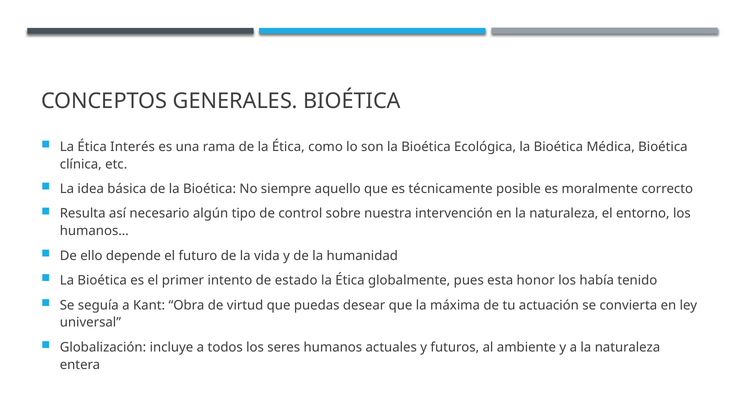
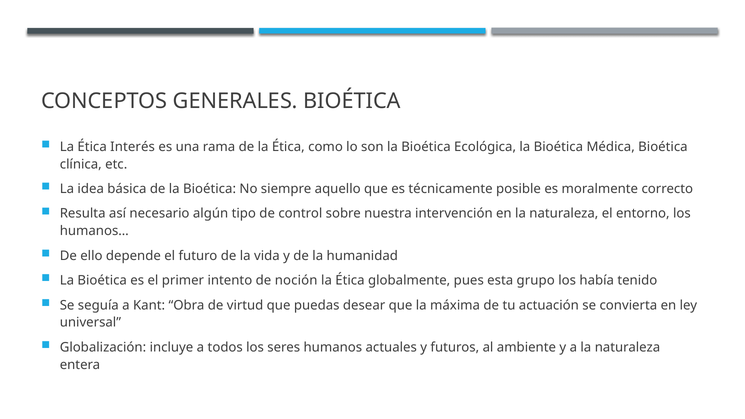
estado: estado -> noción
honor: honor -> grupo
